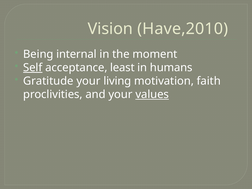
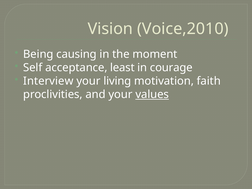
Have,2010: Have,2010 -> Voice,2010
internal: internal -> causing
Self underline: present -> none
humans: humans -> courage
Gratitude: Gratitude -> Interview
